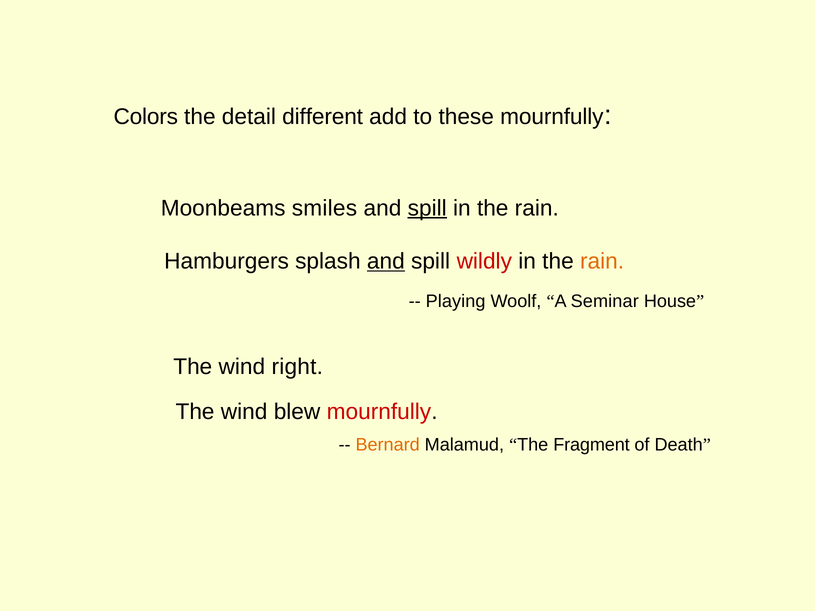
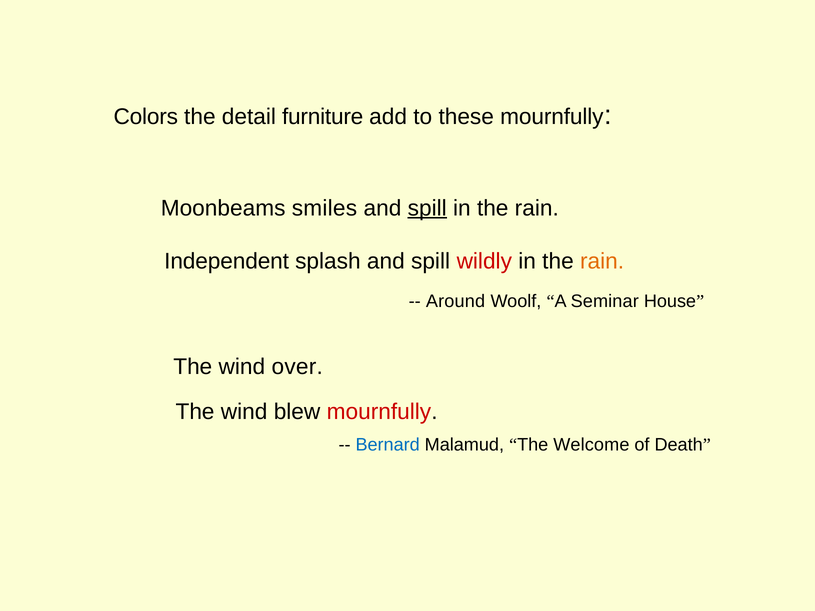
different: different -> furniture
Hamburgers: Hamburgers -> Independent
and at (386, 261) underline: present -> none
Playing: Playing -> Around
right: right -> over
Bernard colour: orange -> blue
Fragment: Fragment -> Welcome
